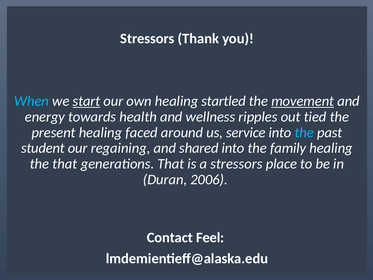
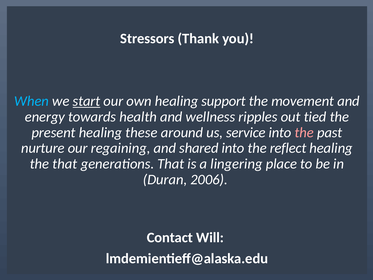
startled: startled -> support
movement underline: present -> none
faced: faced -> these
the at (304, 132) colour: light blue -> pink
student: student -> nurture
family: family -> reflect
a stressors: stressors -> lingering
Feel: Feel -> Will
